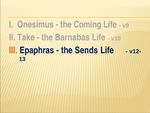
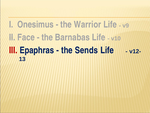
Coming: Coming -> Warrior
Take: Take -> Face
III colour: orange -> red
